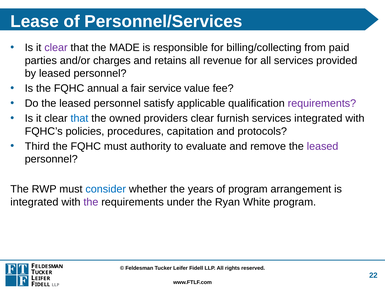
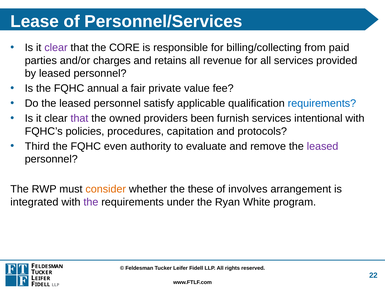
MADE: MADE -> CORE
service: service -> private
requirements at (322, 103) colour: purple -> blue
that at (79, 118) colour: blue -> purple
providers clear: clear -> been
services integrated: integrated -> intentional
FQHC must: must -> even
consider colour: blue -> orange
years: years -> these
of program: program -> involves
